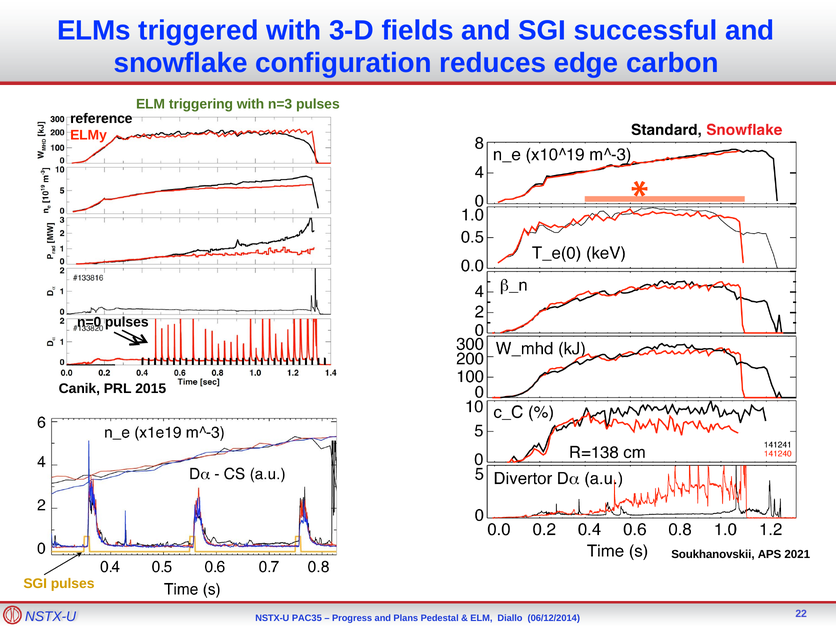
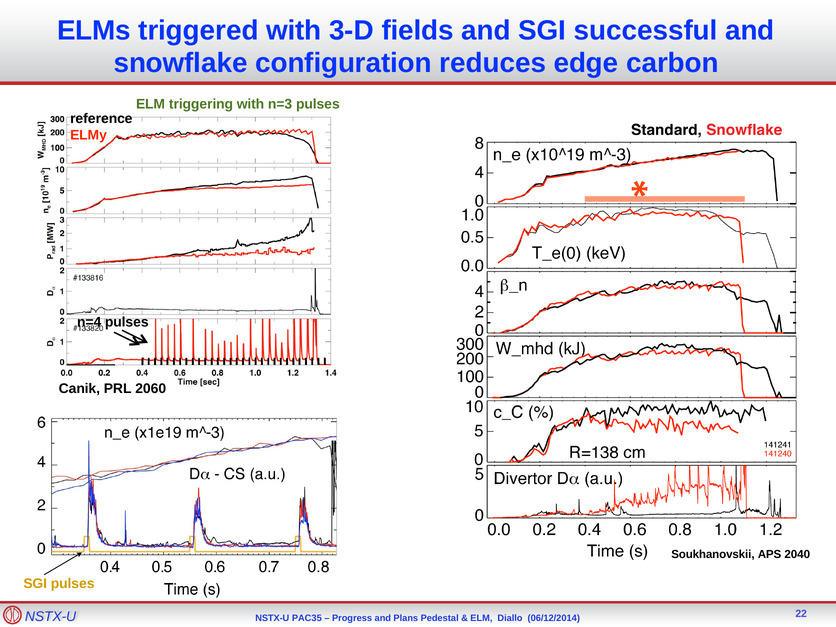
n=0: n=0 -> n=4
2015: 2015 -> 2060
2021: 2021 -> 2040
